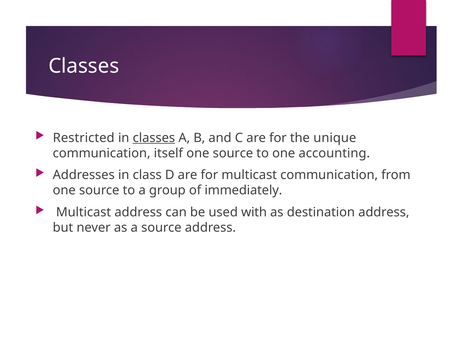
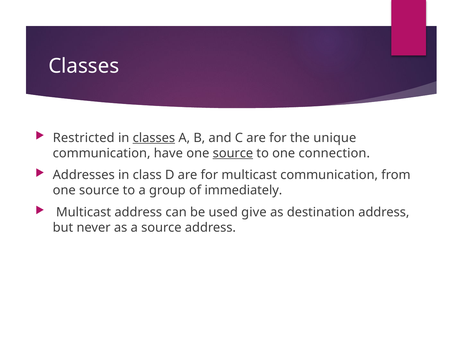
itself: itself -> have
source at (233, 153) underline: none -> present
accounting: accounting -> connection
with: with -> give
